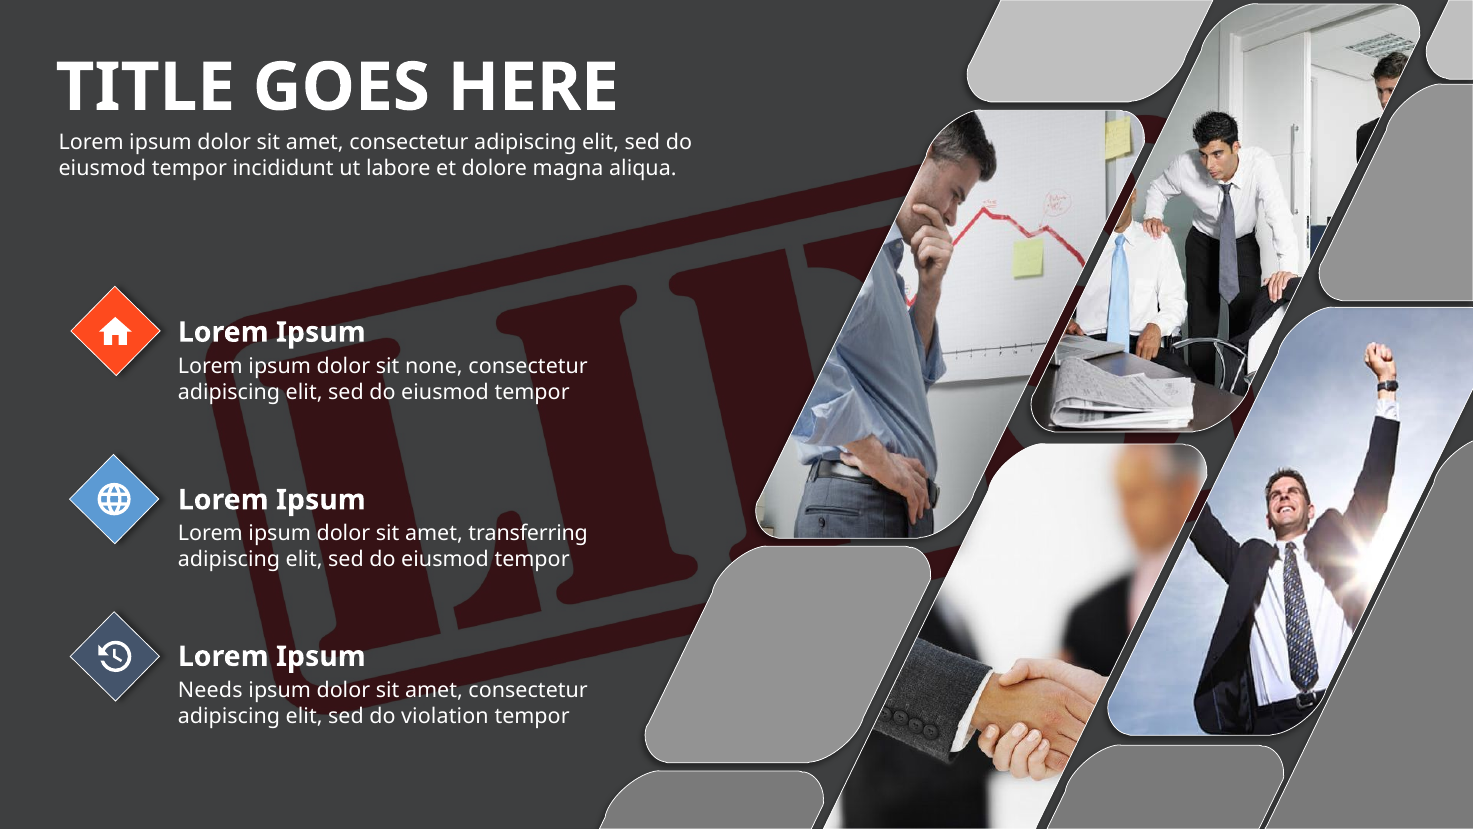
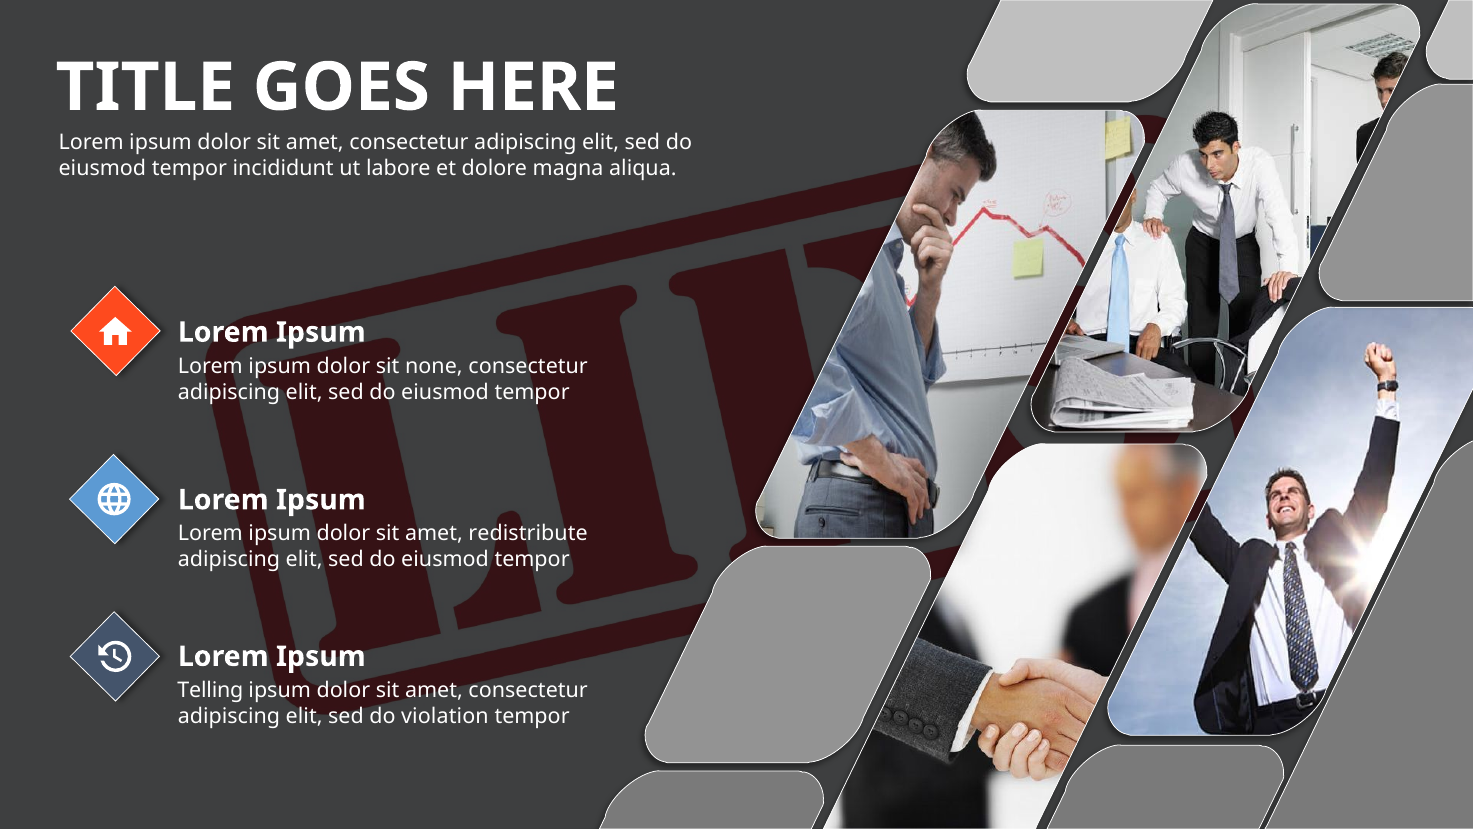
transferring: transferring -> redistribute
Needs: Needs -> Telling
